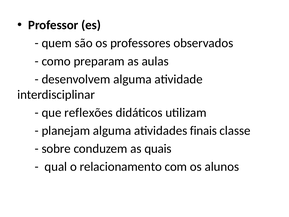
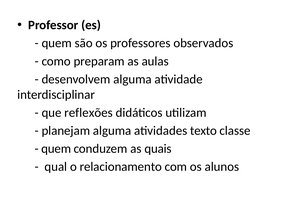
finais: finais -> texto
sobre at (56, 148): sobre -> quem
